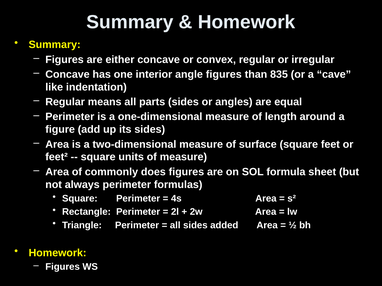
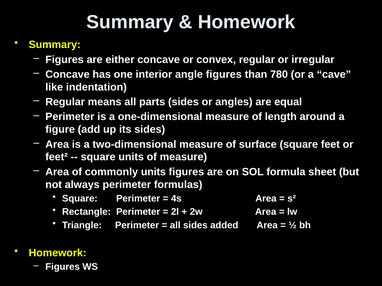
835: 835 -> 780
commonly does: does -> units
